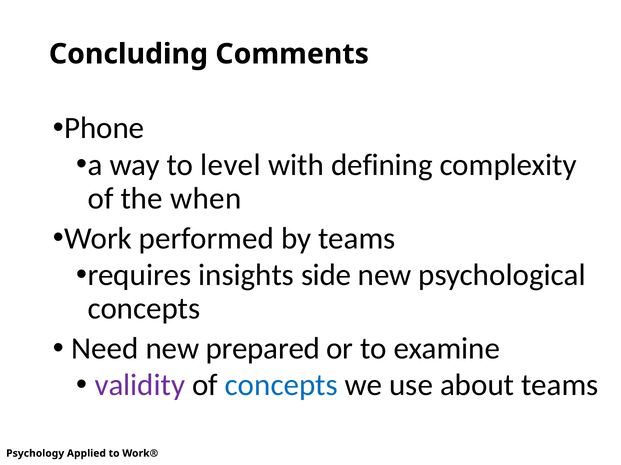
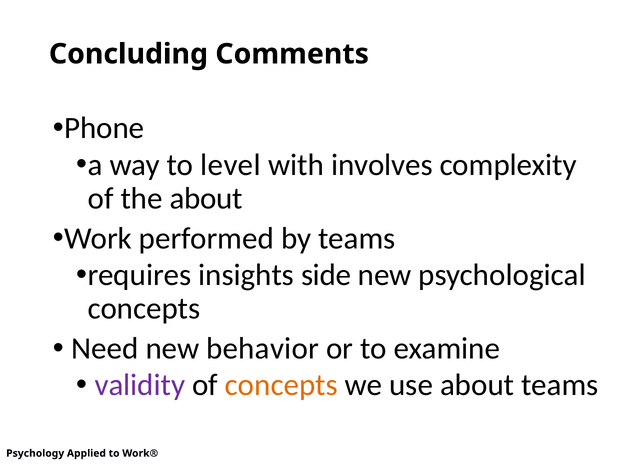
defining: defining -> involves
the when: when -> about
prepared: prepared -> behavior
concepts at (281, 386) colour: blue -> orange
